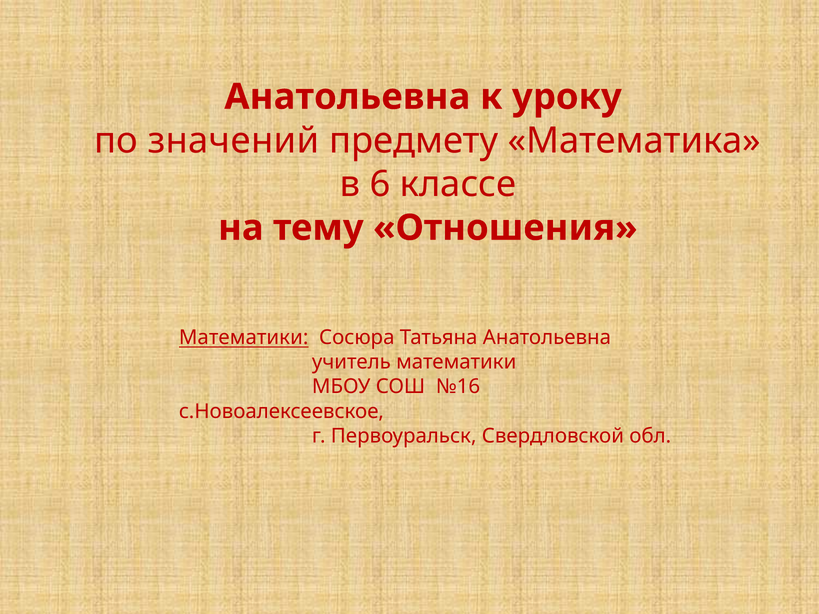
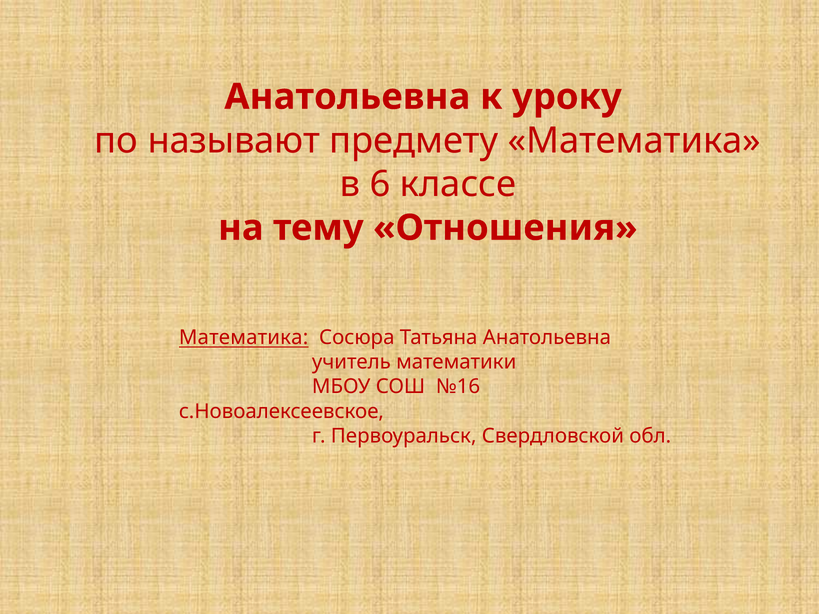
значений: значений -> называют
Математики at (244, 338): Математики -> Математика
